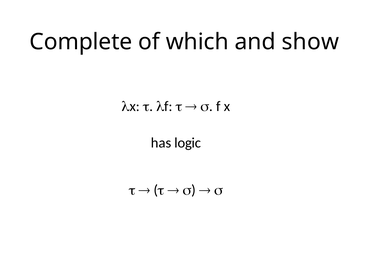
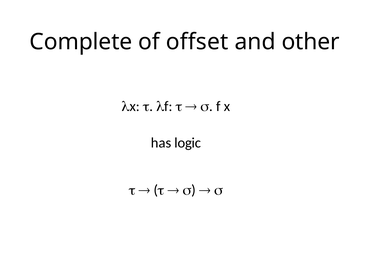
which: which -> offset
show: show -> other
